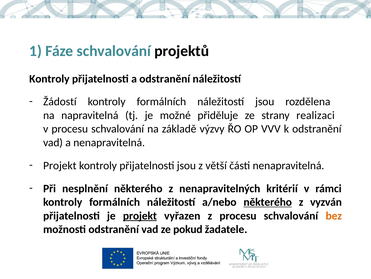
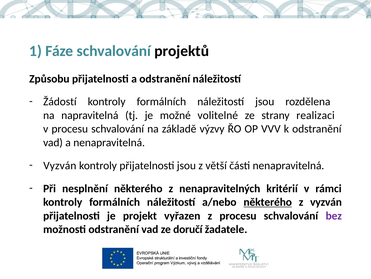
Kontroly at (49, 79): Kontroly -> Způsobu
přiděluje: přiděluje -> volitelné
Projekt at (60, 165): Projekt -> Vyzván
projekt at (140, 215) underline: present -> none
bez colour: orange -> purple
pokud: pokud -> doručí
